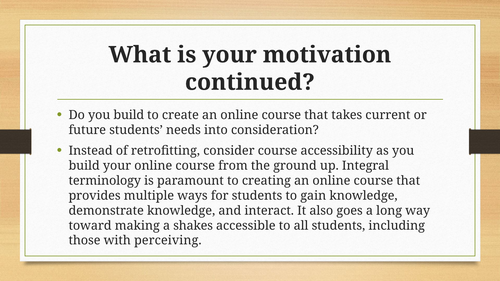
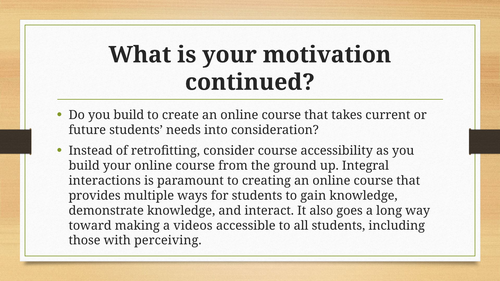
terminology: terminology -> interactions
shakes: shakes -> videos
